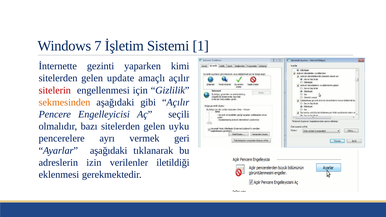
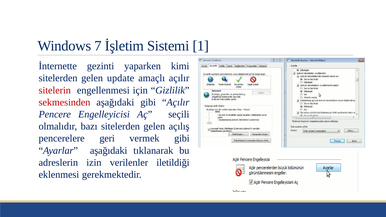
sekmesinden colour: orange -> red
uyku: uyku -> açılış
ayrı: ayrı -> geri
vermek geri: geri -> gibi
